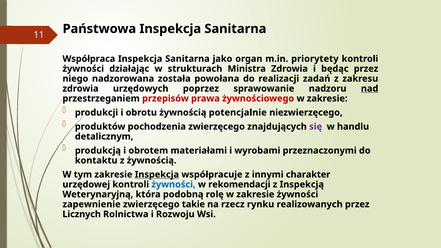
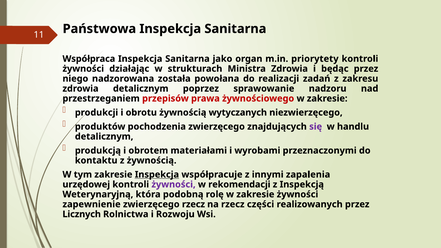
zdrowia urzędowych: urzędowych -> detalicznym
nad underline: present -> none
potencjalnie: potencjalnie -> wytyczanych
charakter: charakter -> zapalenia
żywności at (174, 184) colour: blue -> purple
zwierzęcego takie: takie -> rzecz
rynku: rynku -> części
